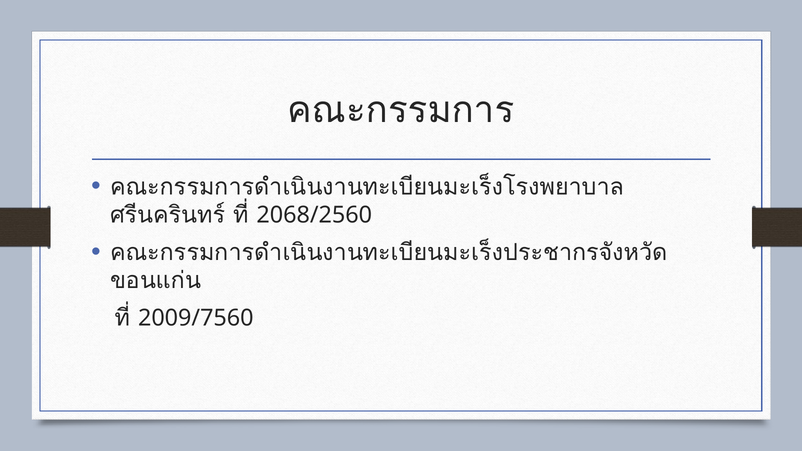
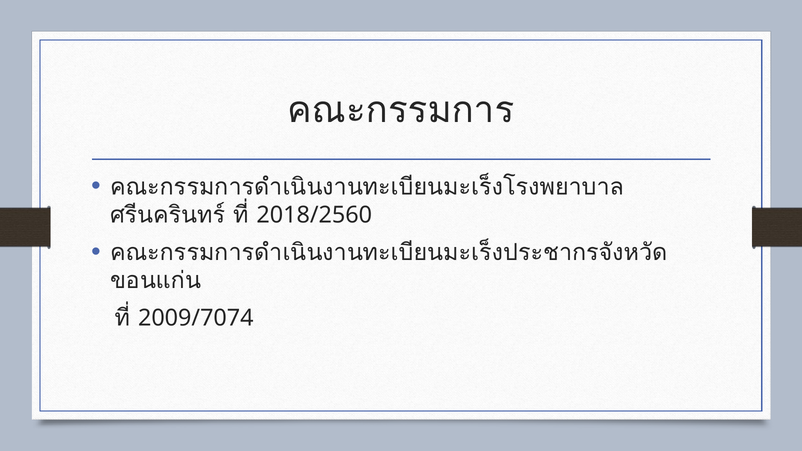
2068/2560: 2068/2560 -> 2018/2560
2009/7560: 2009/7560 -> 2009/7074
